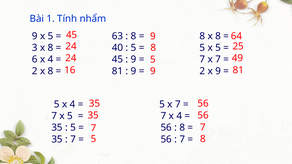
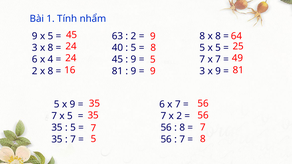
8 at (134, 36): 8 -> 2
2 at (202, 71): 2 -> 3
5 x 4: 4 -> 9
5 at (162, 104): 5 -> 6
7 x 4: 4 -> 2
